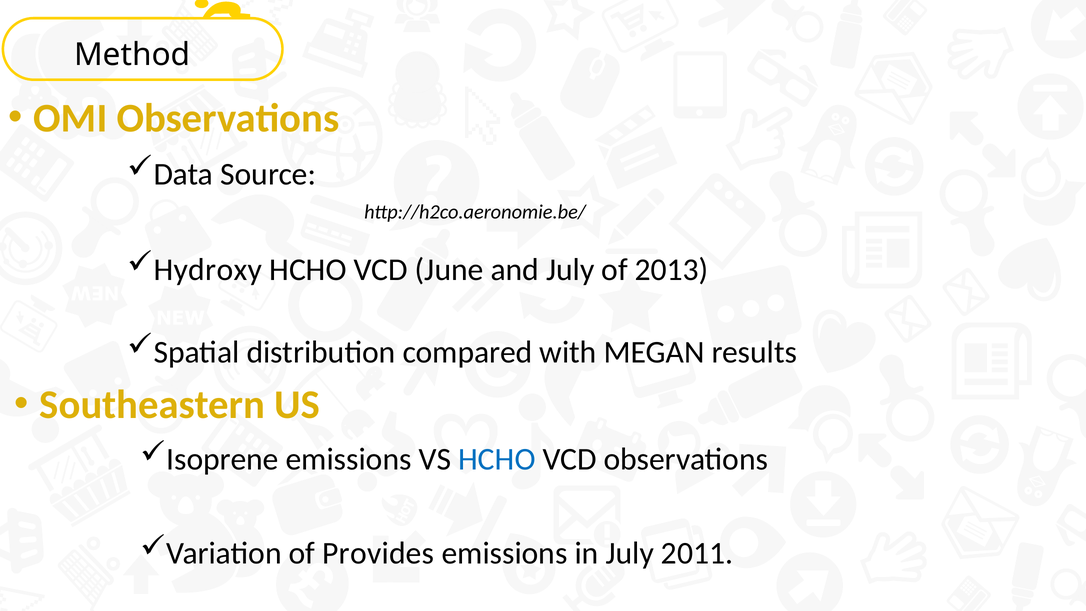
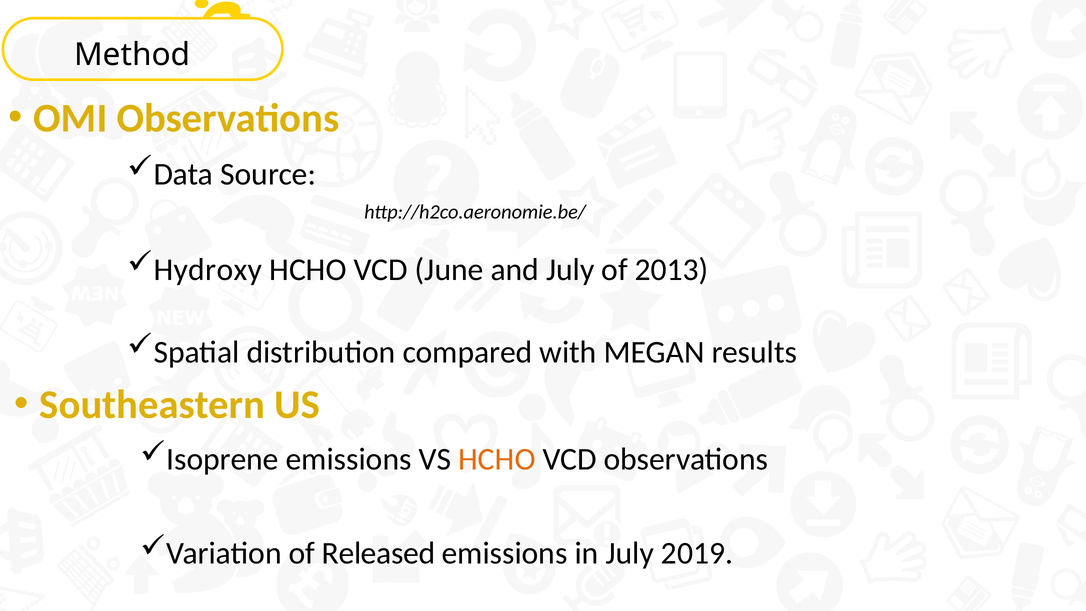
HCHO at (497, 459) colour: blue -> orange
Provides: Provides -> Released
2011: 2011 -> 2019
